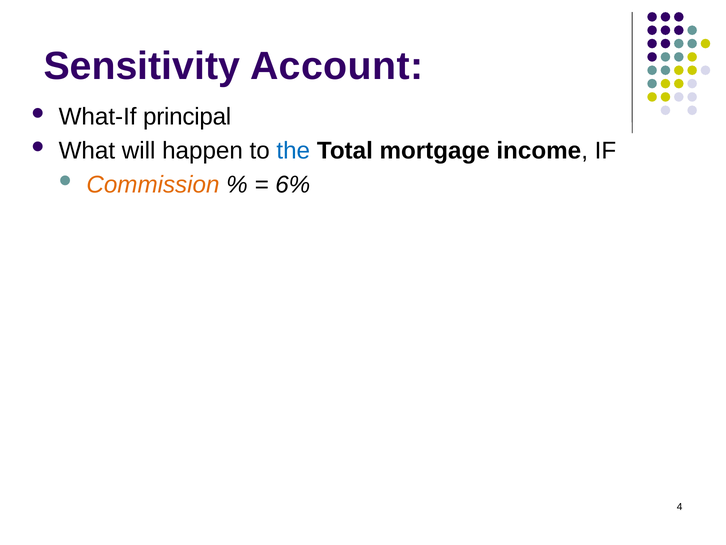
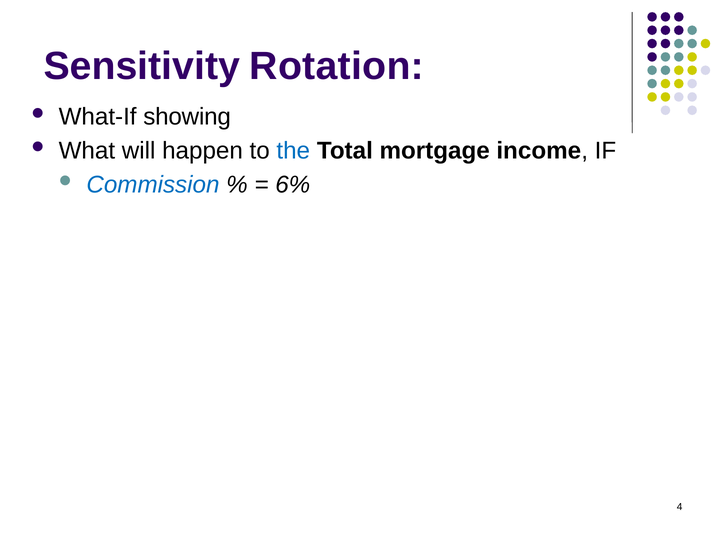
Account: Account -> Rotation
principal: principal -> showing
Commission colour: orange -> blue
